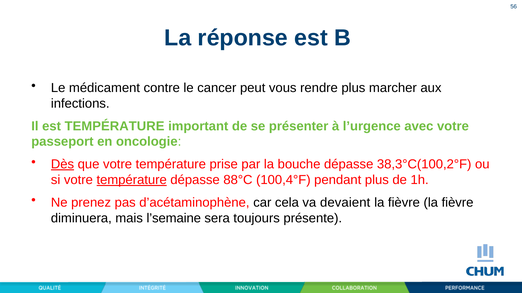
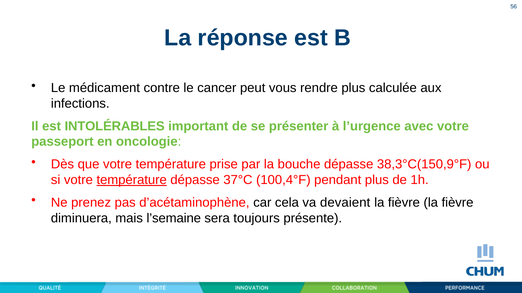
marcher: marcher -> calculée
est TEMPÉRATURE: TEMPÉRATURE -> INTOLÉRABLES
Dès underline: present -> none
38,3°C(100,2°F: 38,3°C(100,2°F -> 38,3°C(150,9°F
88°C: 88°C -> 37°C
